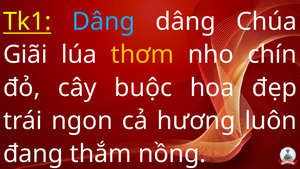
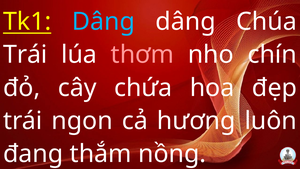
Giãi at (25, 55): Giãi -> Trái
thơm colour: yellow -> pink
buộc: buộc -> chứa
